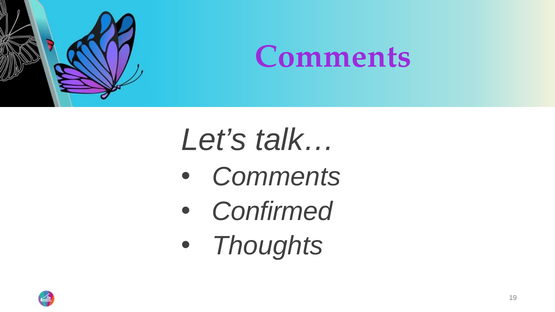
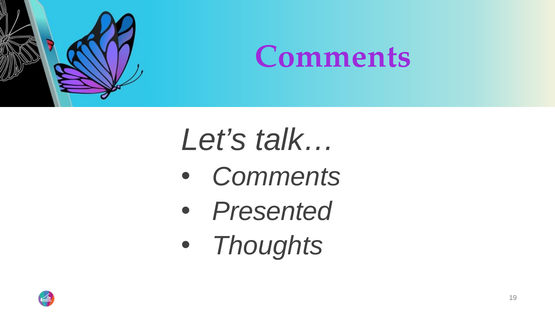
Confirmed: Confirmed -> Presented
